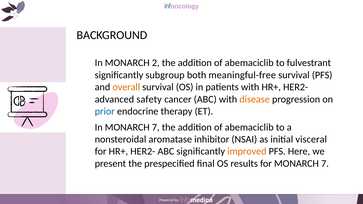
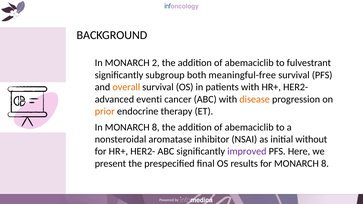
safety: safety -> eventi
prior colour: blue -> orange
7 at (156, 127): 7 -> 8
visceral: visceral -> without
improved colour: orange -> purple
for MONARCH 7: 7 -> 8
